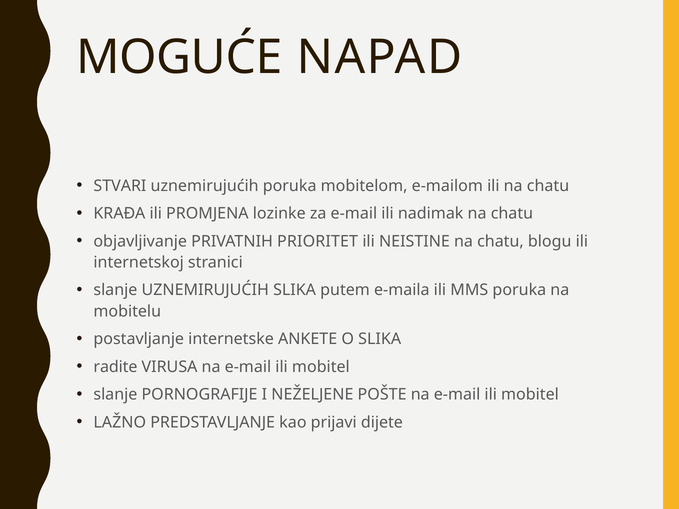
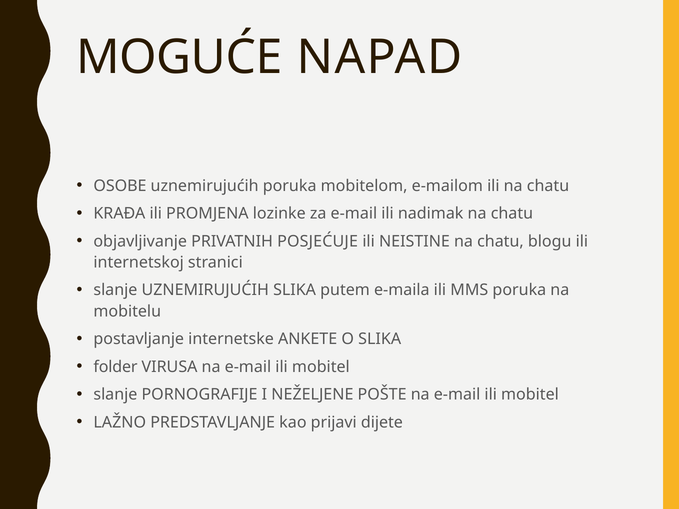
STVARI: STVARI -> OSOBE
PRIORITET: PRIORITET -> POSJEĆUJE
radite: radite -> folder
